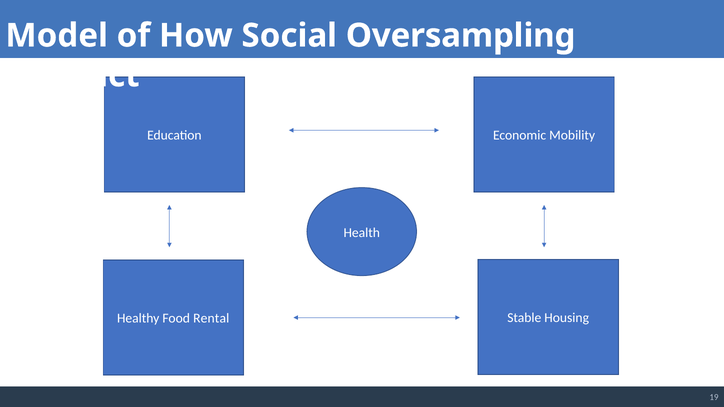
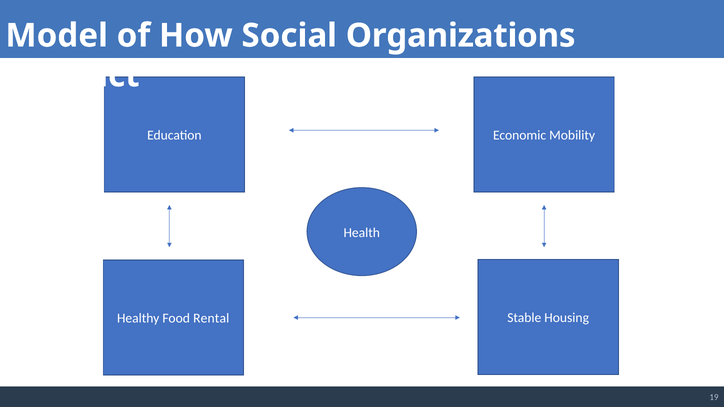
Oversampling: Oversampling -> Organizations
